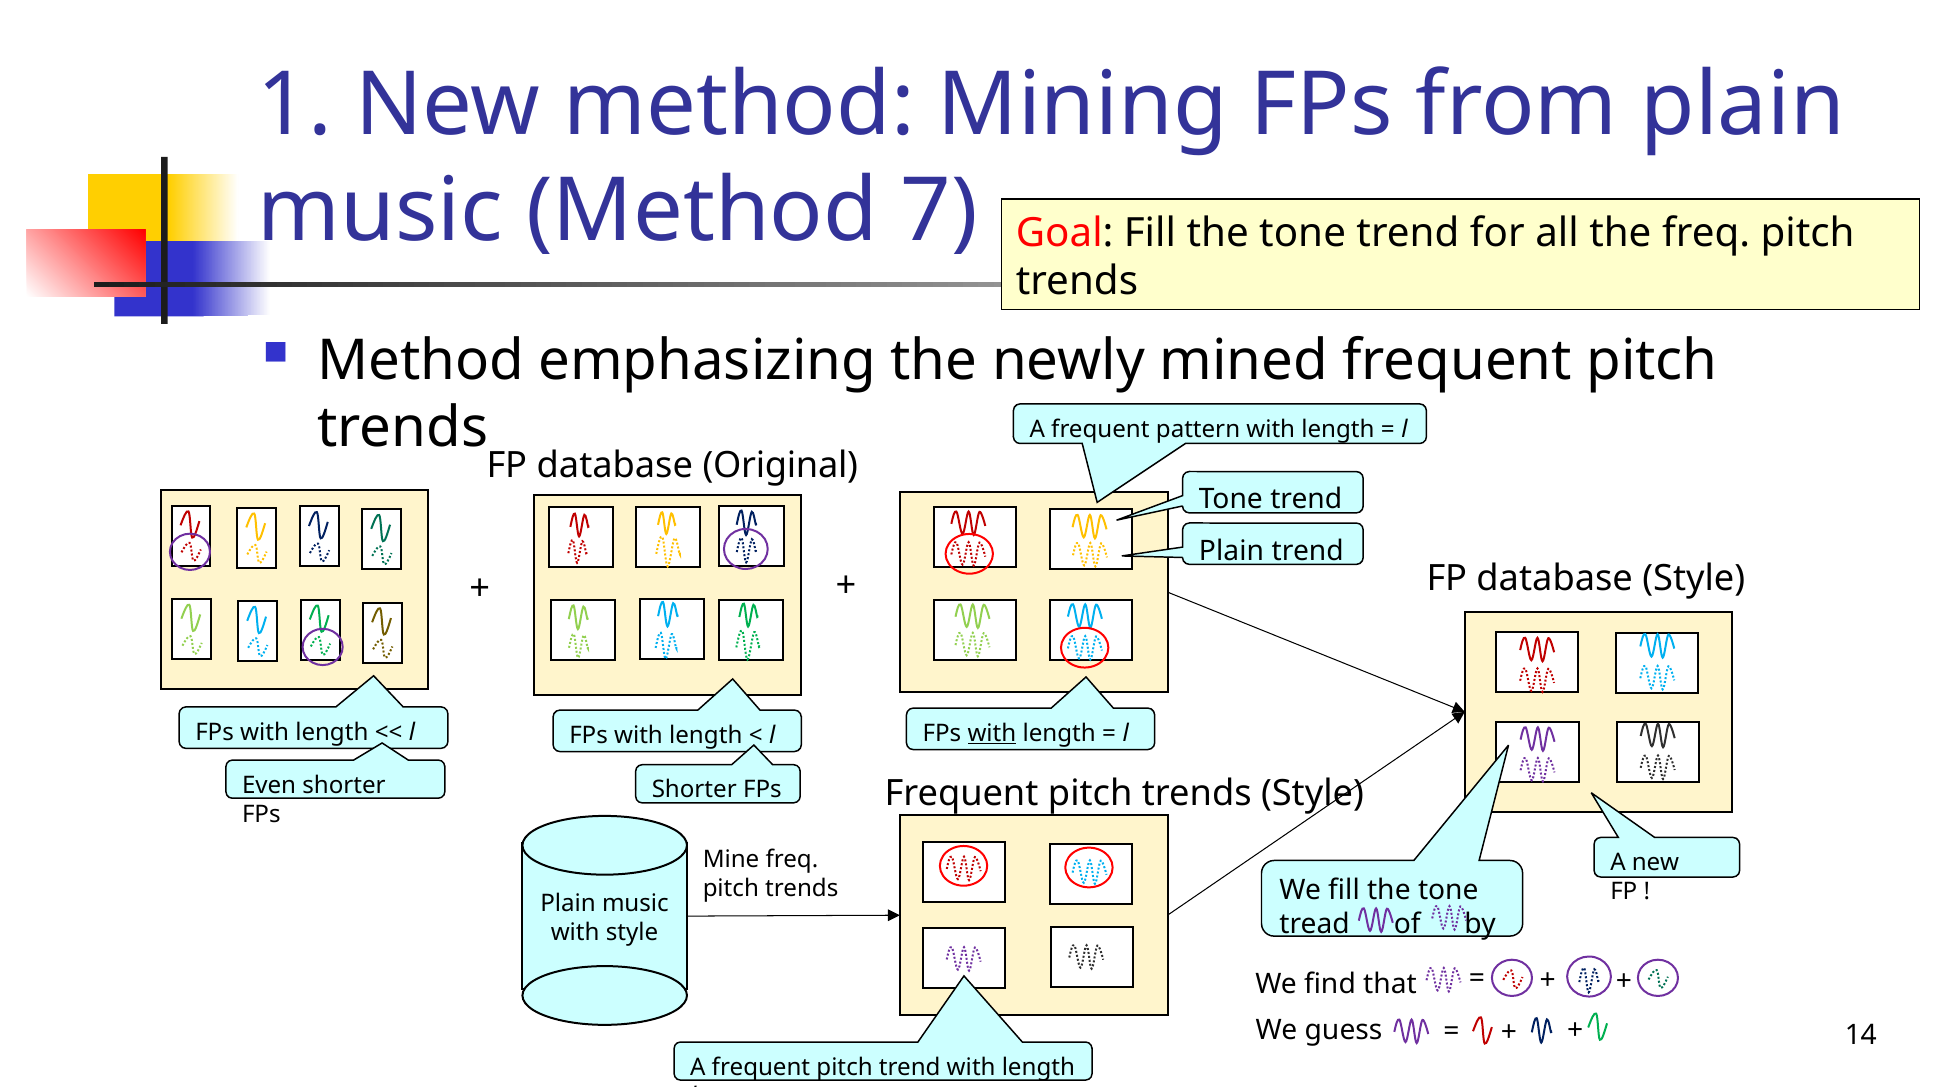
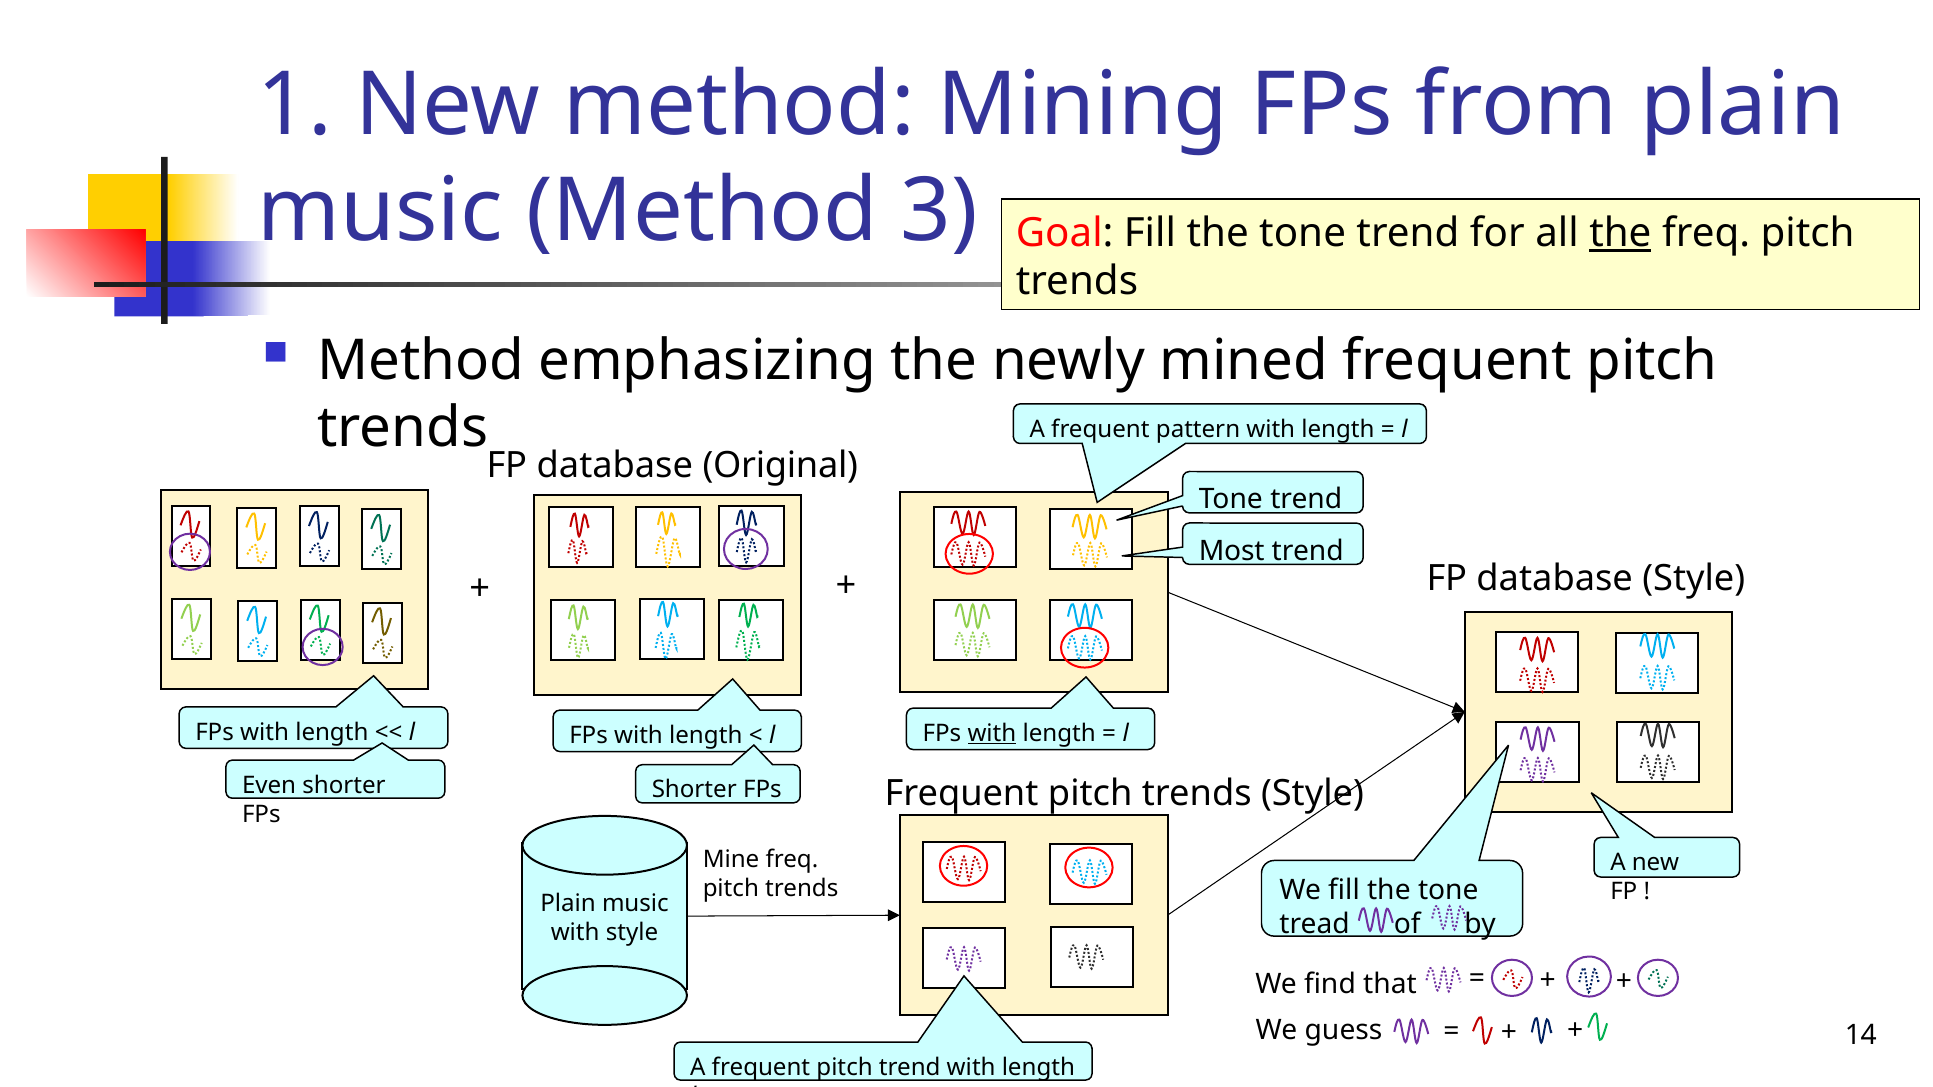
7: 7 -> 3
the at (1620, 233) underline: none -> present
Plain at (1232, 551): Plain -> Most
